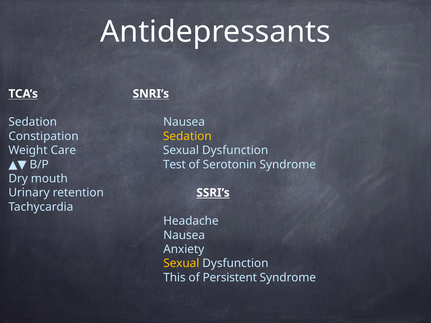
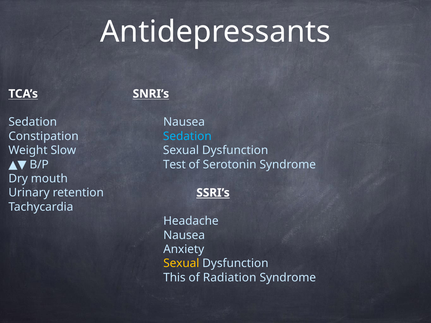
Sedation at (187, 136) colour: yellow -> light blue
Care: Care -> Slow
Persistent: Persistent -> Radiation
